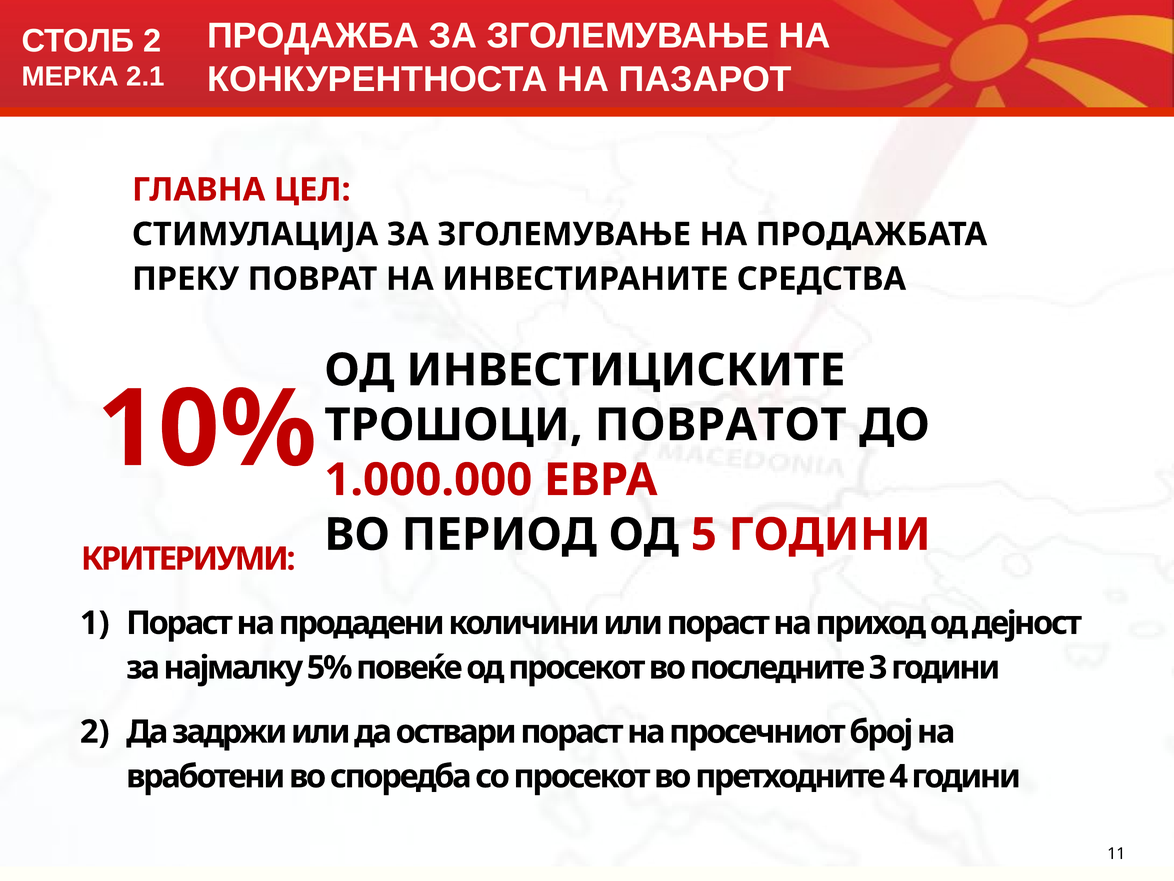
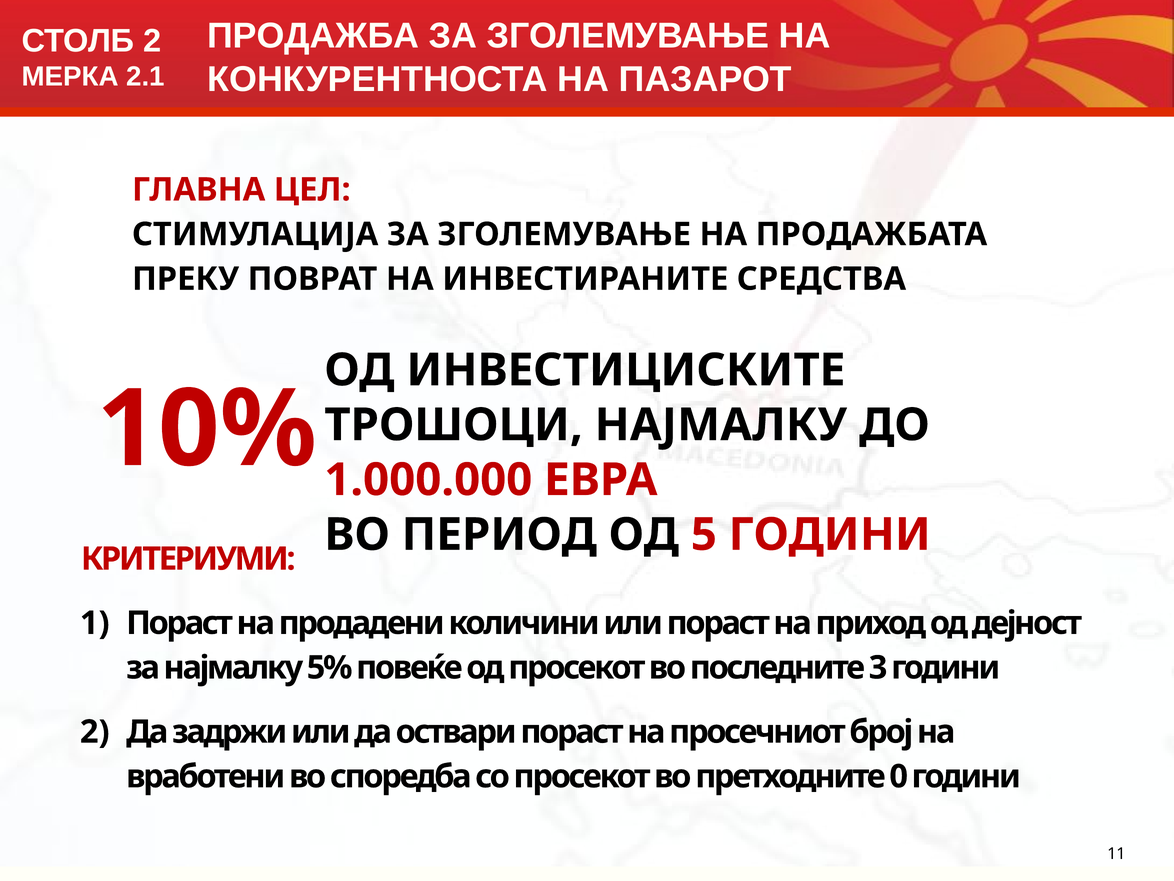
ТРОШОЦИ ПОВРАТОТ: ПОВРАТОТ -> НАЈМАЛКУ
4: 4 -> 0
